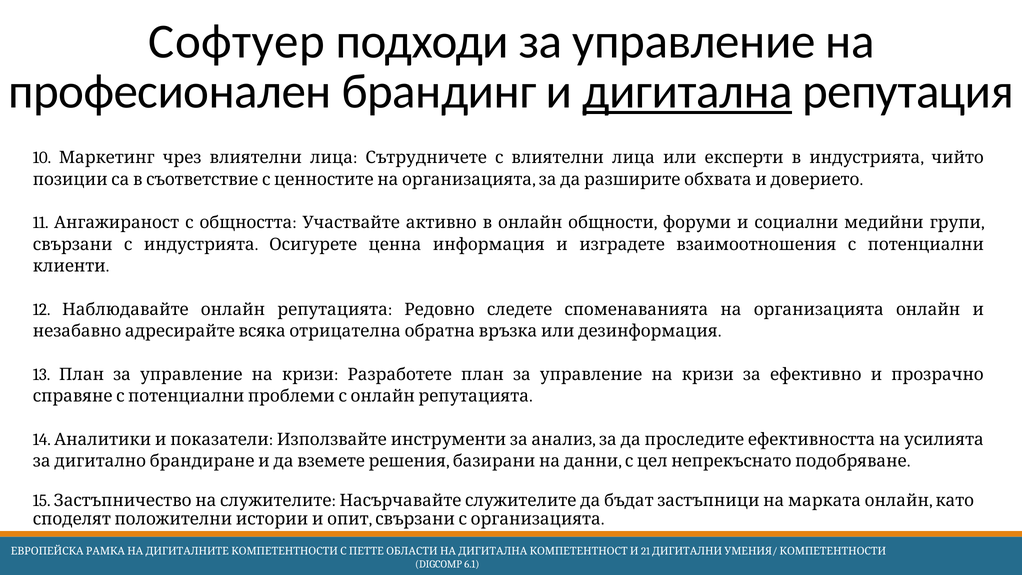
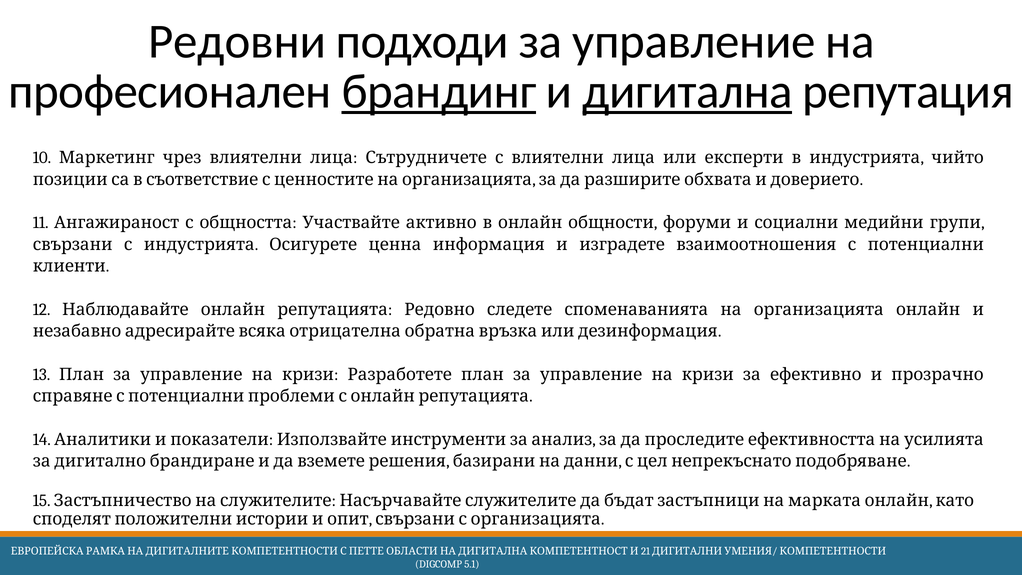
Софтуер: Софтуер -> Редовни
брандинг underline: none -> present
6.1: 6.1 -> 5.1
